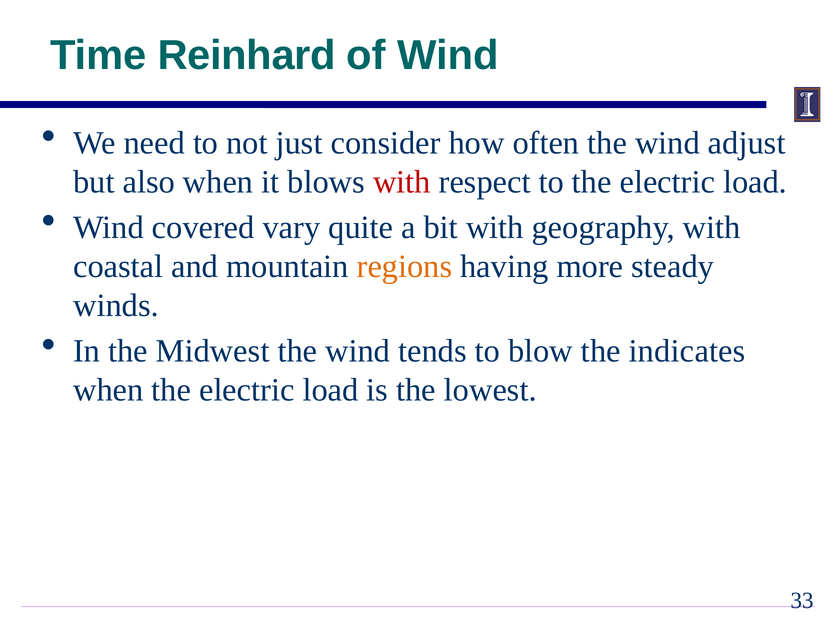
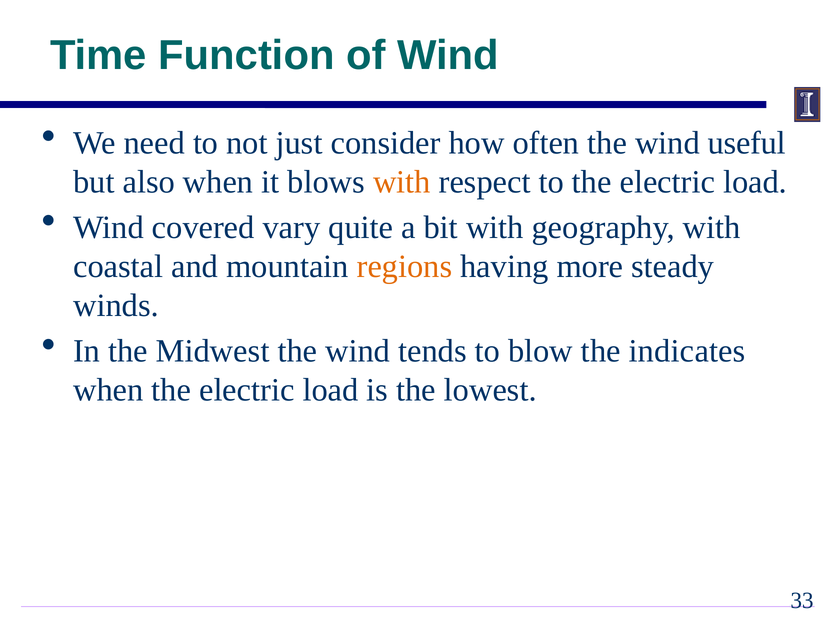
Reinhard: Reinhard -> Function
adjust: adjust -> useful
with at (402, 182) colour: red -> orange
